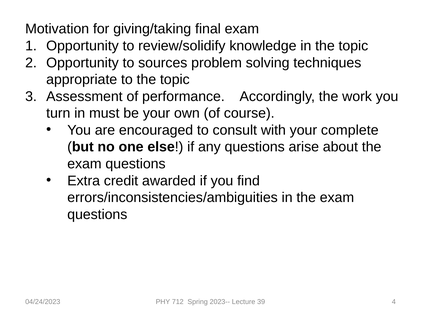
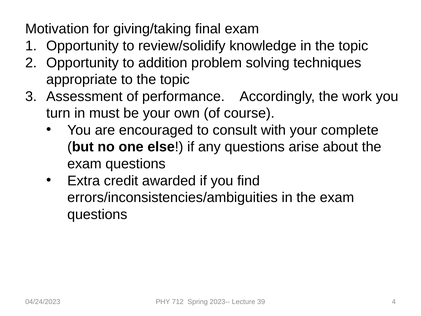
sources: sources -> addition
